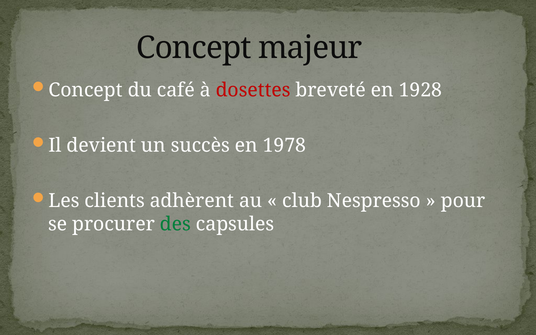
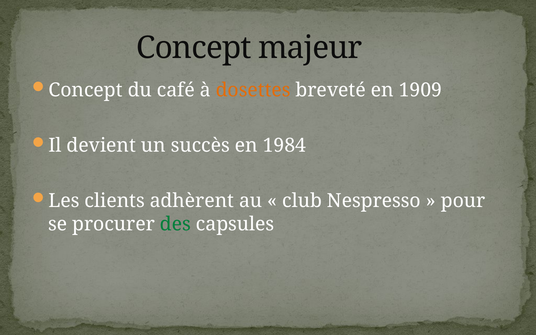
dosettes colour: red -> orange
1928: 1928 -> 1909
1978: 1978 -> 1984
